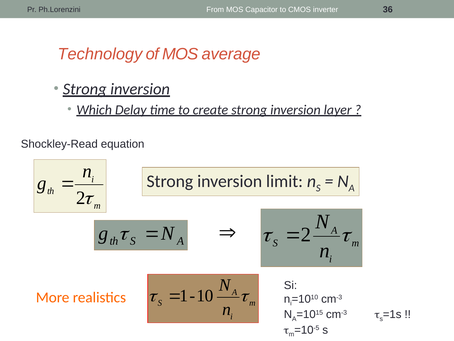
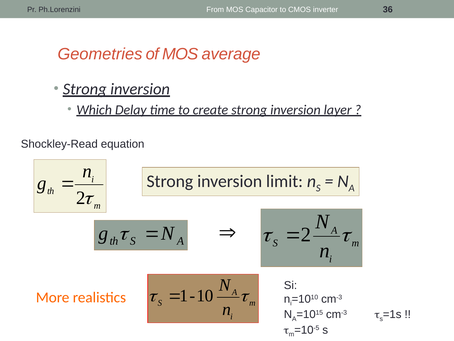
Technology: Technology -> Geometries
